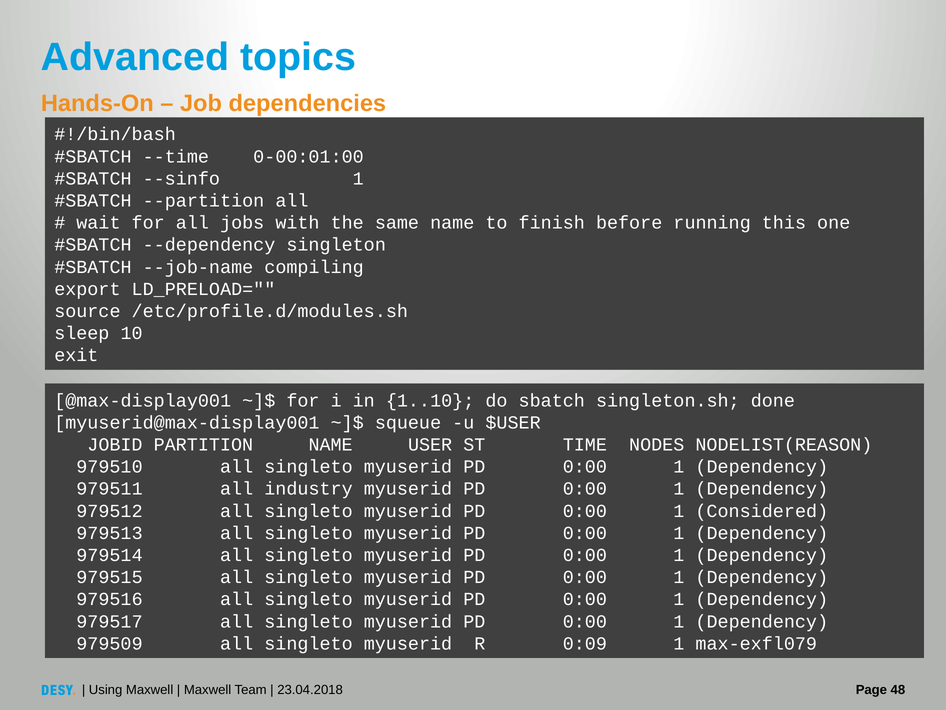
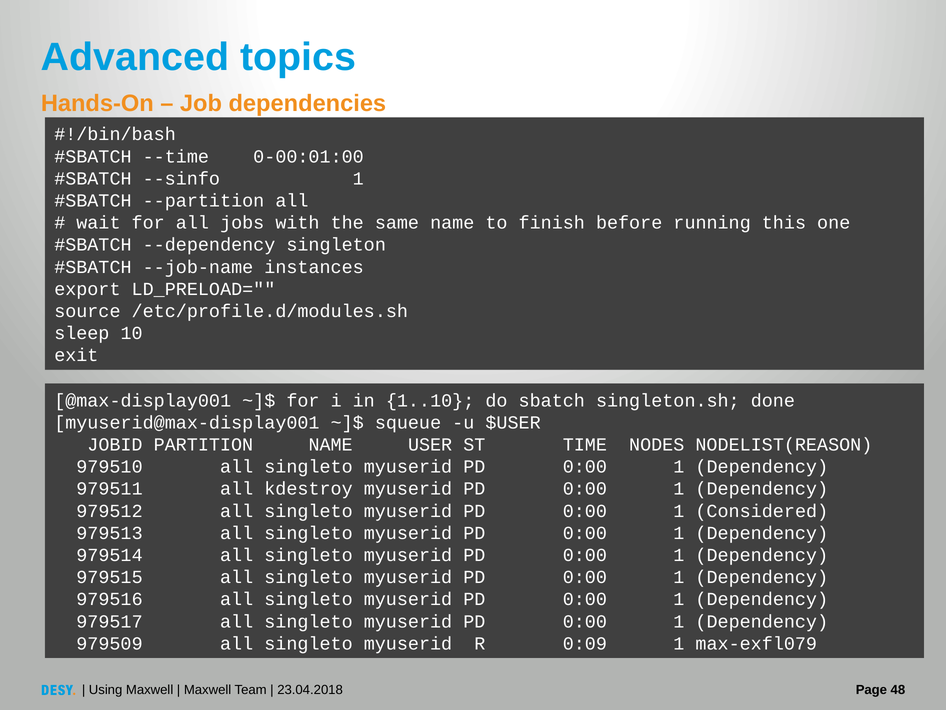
compiling: compiling -> instances
industry: industry -> kdestroy
